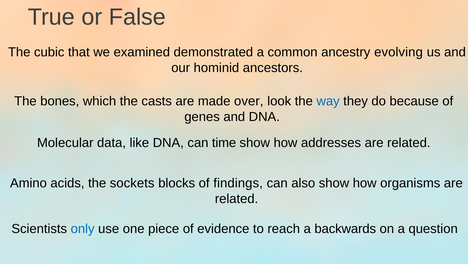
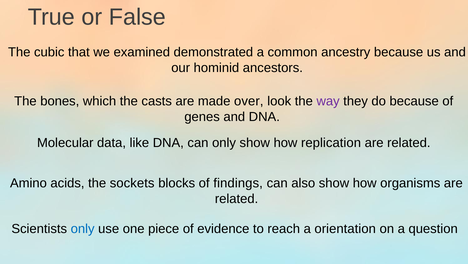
ancestry evolving: evolving -> because
way colour: blue -> purple
can time: time -> only
addresses: addresses -> replication
backwards: backwards -> orientation
